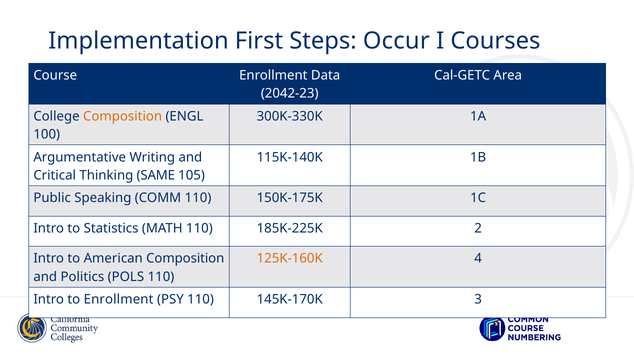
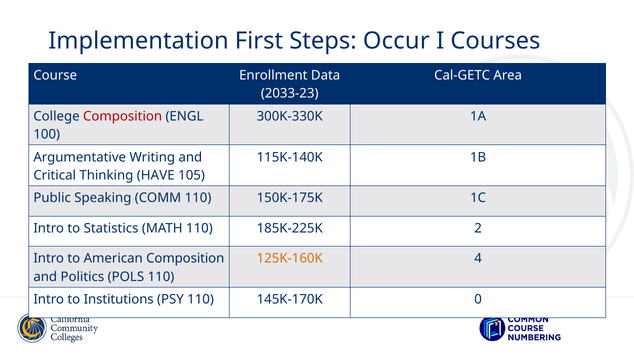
2042-23: 2042-23 -> 2033-23
Composition at (123, 116) colour: orange -> red
SAME: SAME -> HAVE
to Enrollment: Enrollment -> Institutions
3: 3 -> 0
